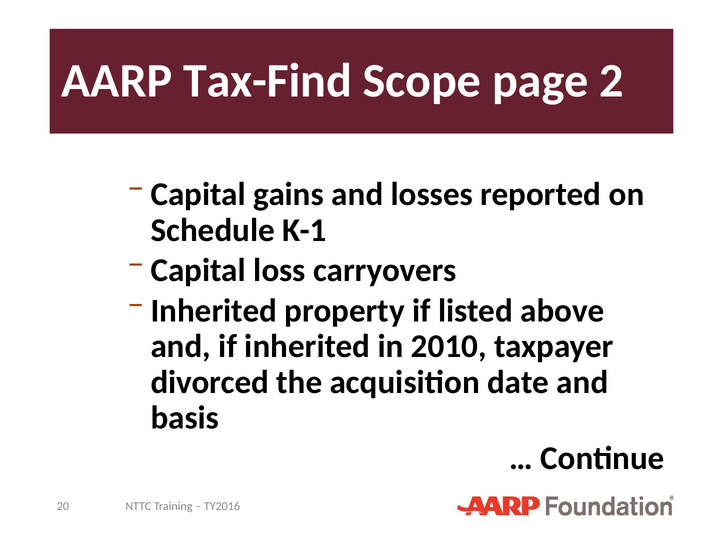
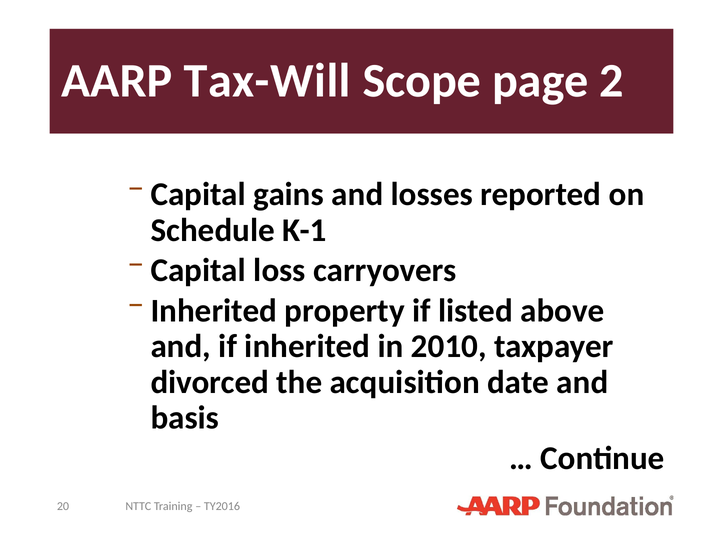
Tax-Find: Tax-Find -> Tax-Will
